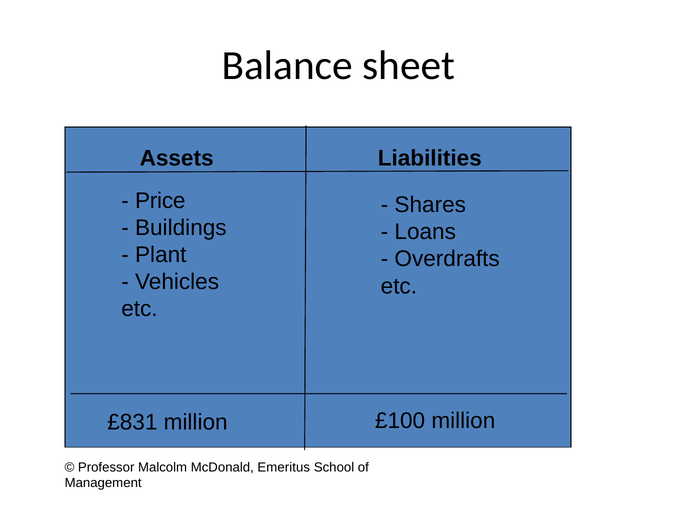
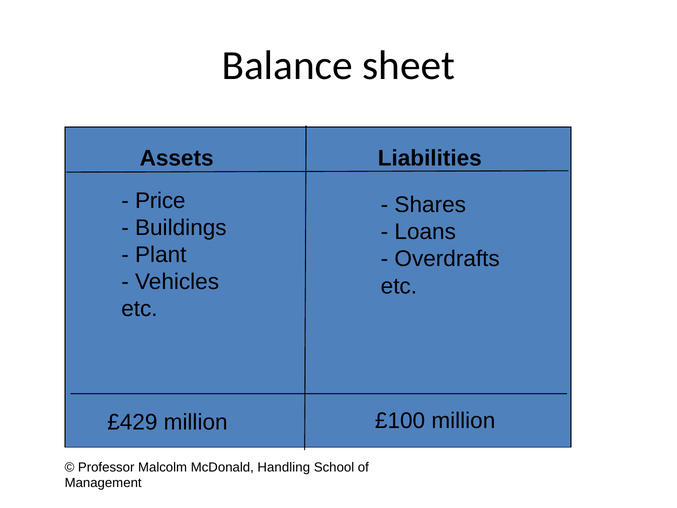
£831: £831 -> £429
Emeritus: Emeritus -> Handling
